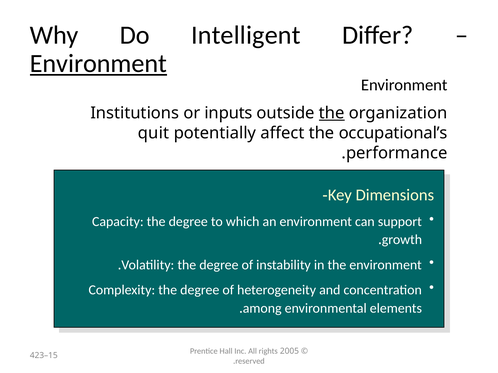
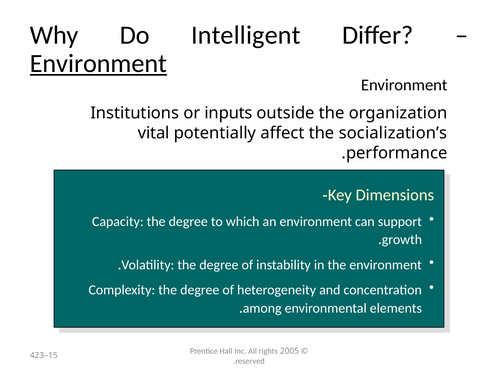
the at (332, 113) underline: present -> none
quit: quit -> vital
occupational’s: occupational’s -> socialization’s
